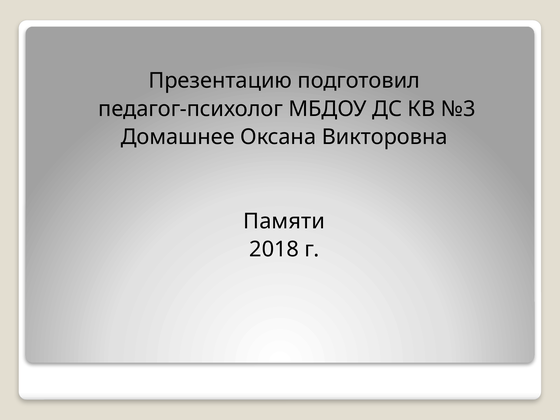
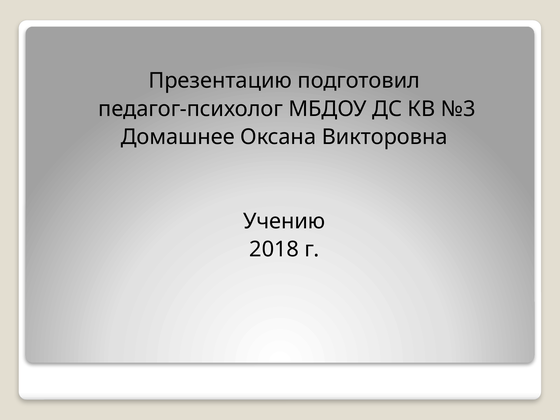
Памяти: Памяти -> Учению
